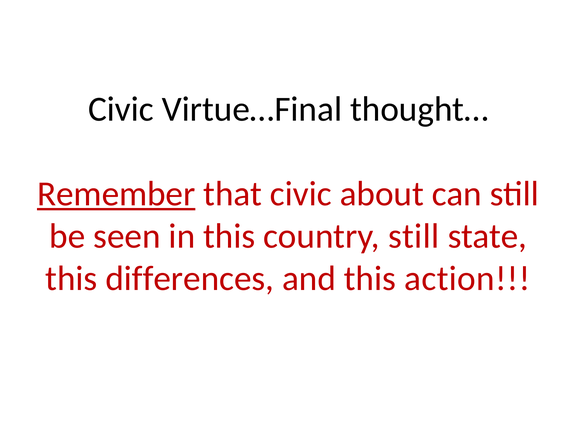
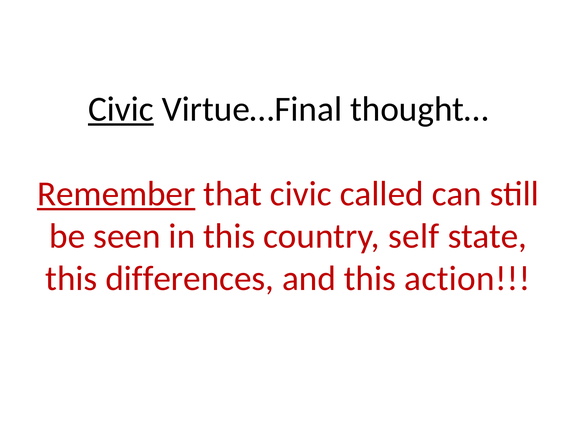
Civic at (121, 109) underline: none -> present
about: about -> called
country still: still -> self
